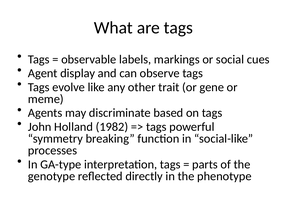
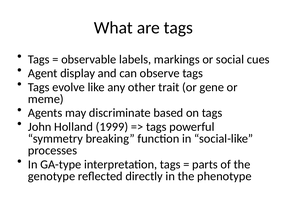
1982: 1982 -> 1999
